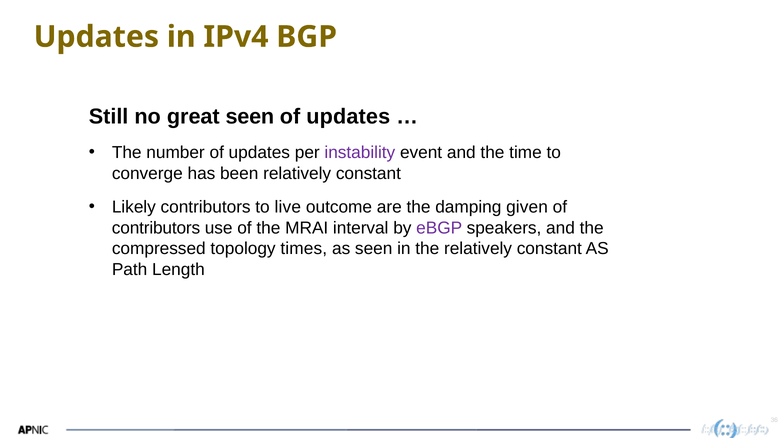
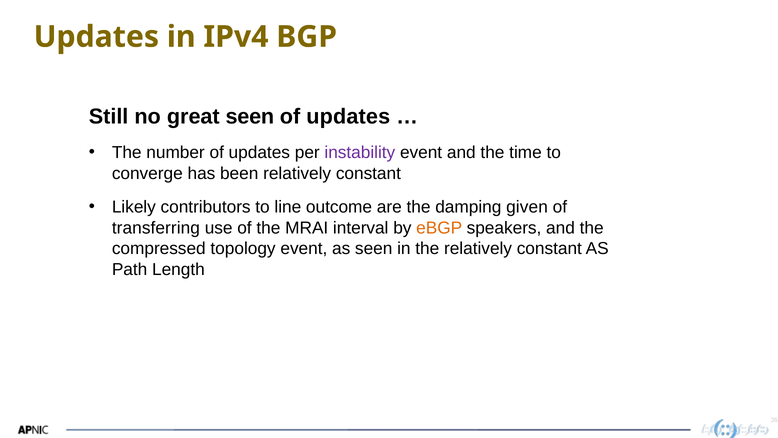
live: live -> line
contributors at (156, 228): contributors -> transferring
eBGP colour: purple -> orange
topology times: times -> event
